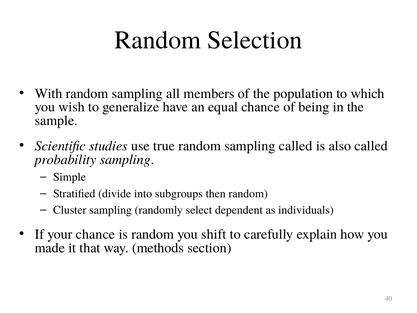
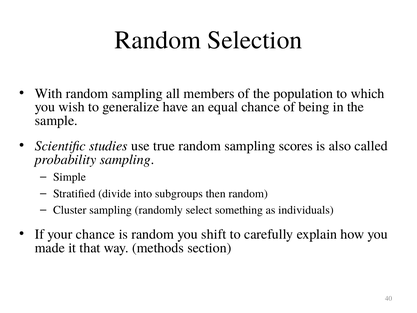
sampling called: called -> scores
dependent: dependent -> something
